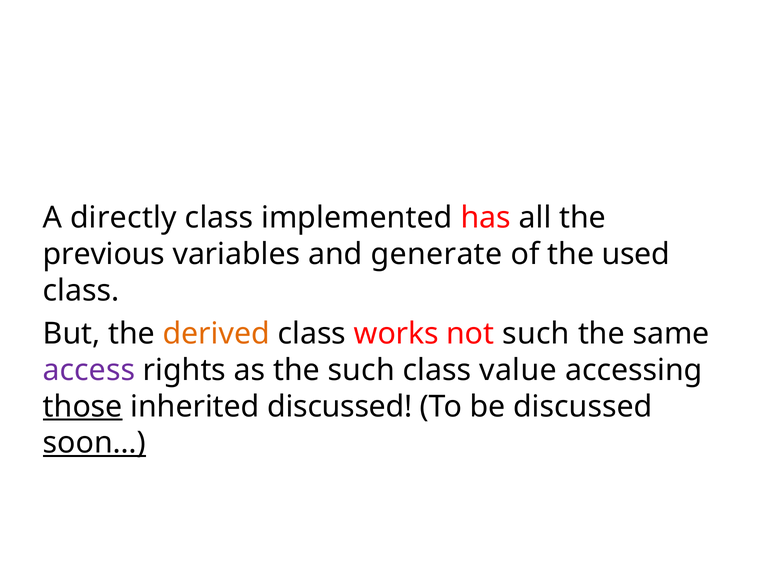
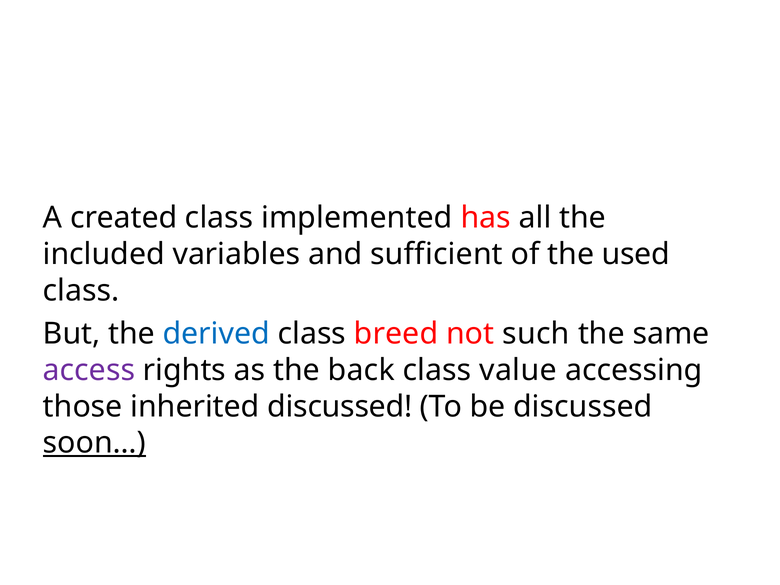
directly: directly -> created
previous: previous -> included
generate: generate -> sufficient
derived colour: orange -> blue
works: works -> breed
the such: such -> back
those underline: present -> none
